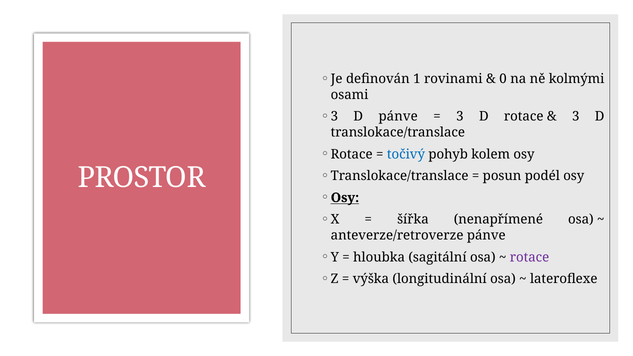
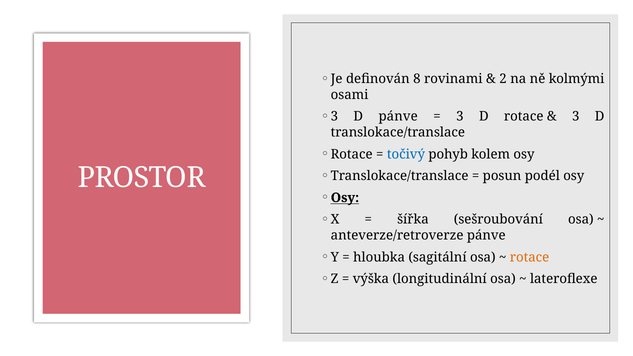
1: 1 -> 8
0: 0 -> 2
nenapřímené: nenapřímené -> sešroubování
rotace at (530, 257) colour: purple -> orange
